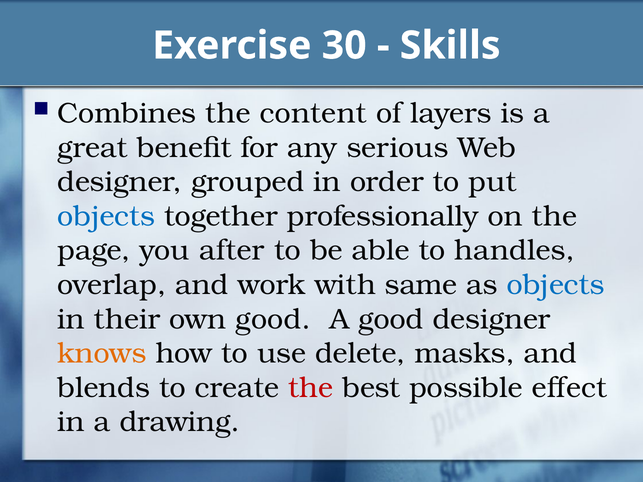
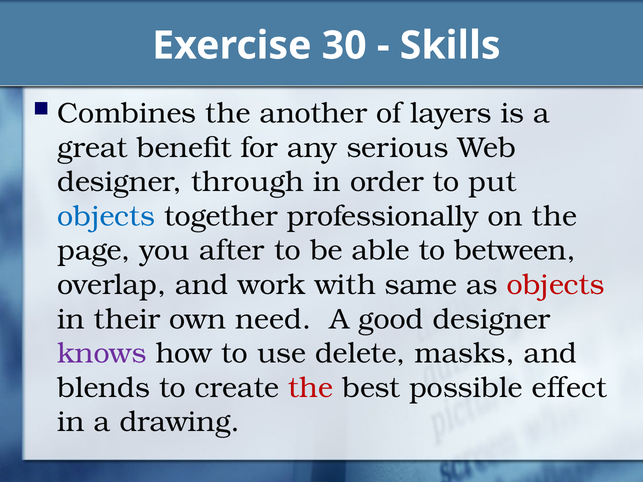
content: content -> another
grouped: grouped -> through
handles: handles -> between
objects at (556, 285) colour: blue -> red
own good: good -> need
knows colour: orange -> purple
